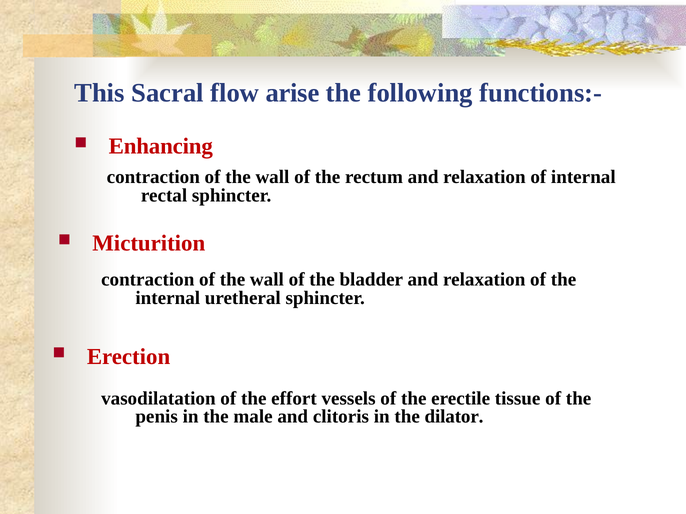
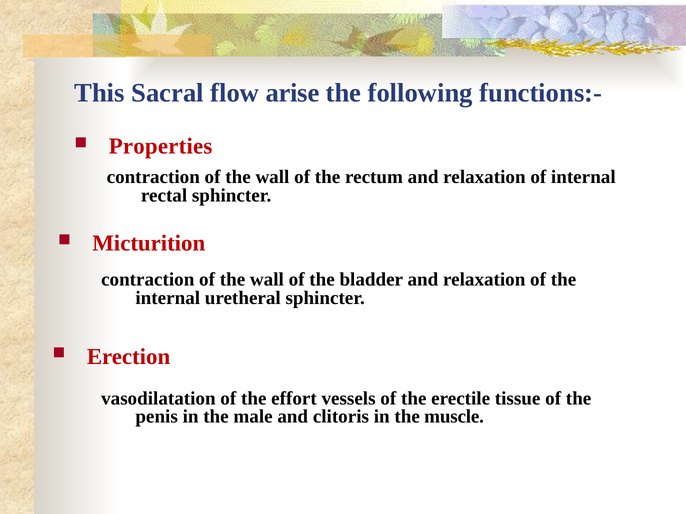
Enhancing: Enhancing -> Properties
dilator: dilator -> muscle
